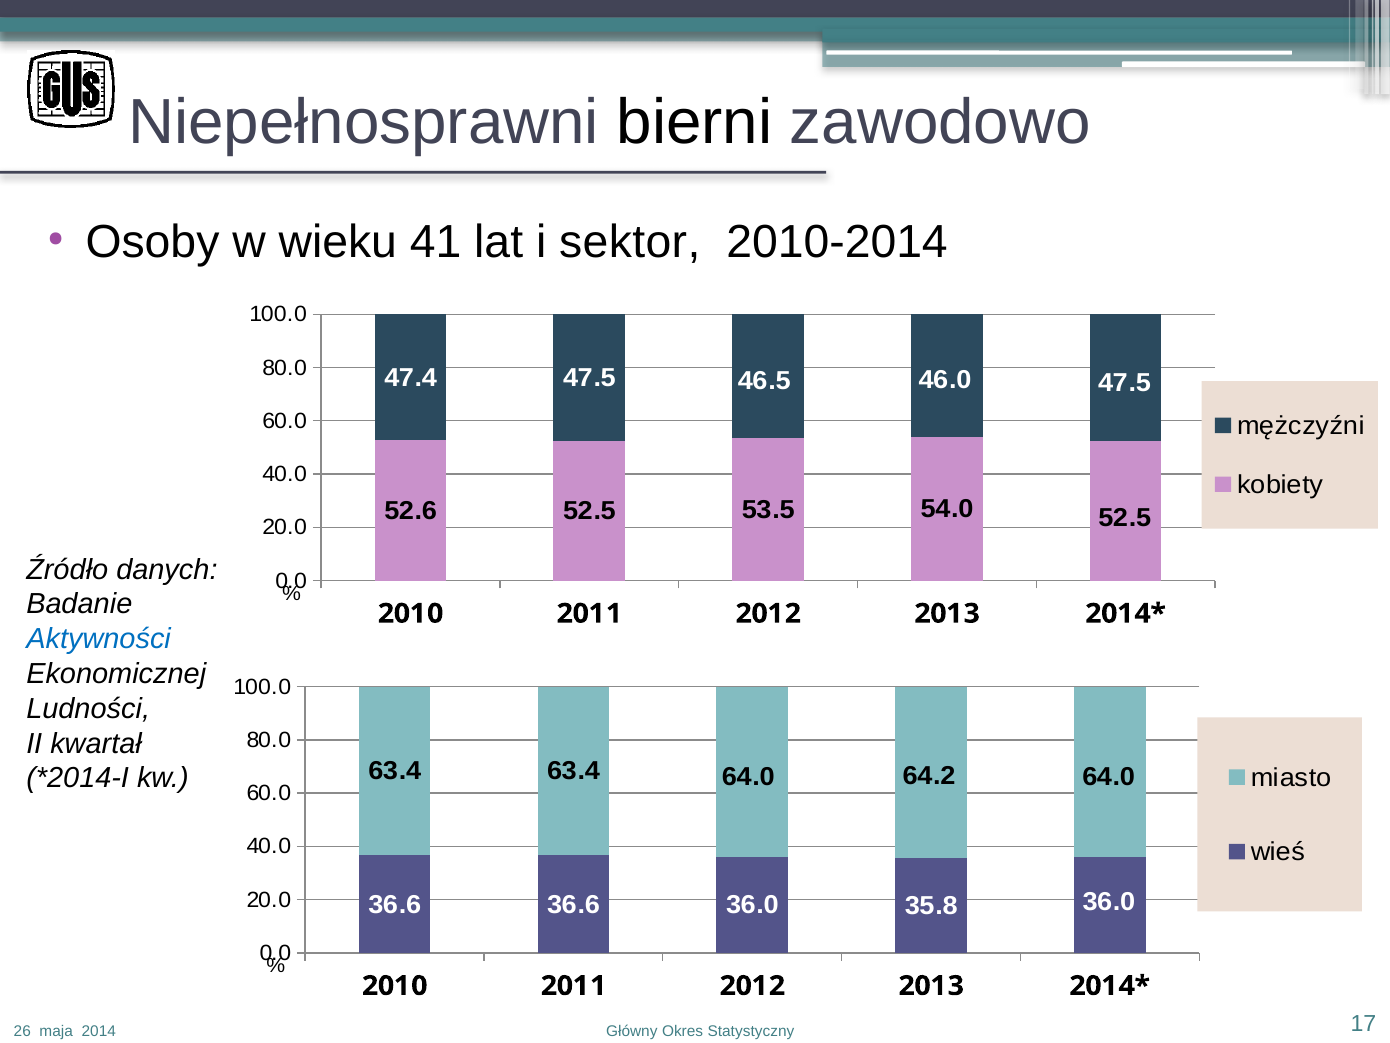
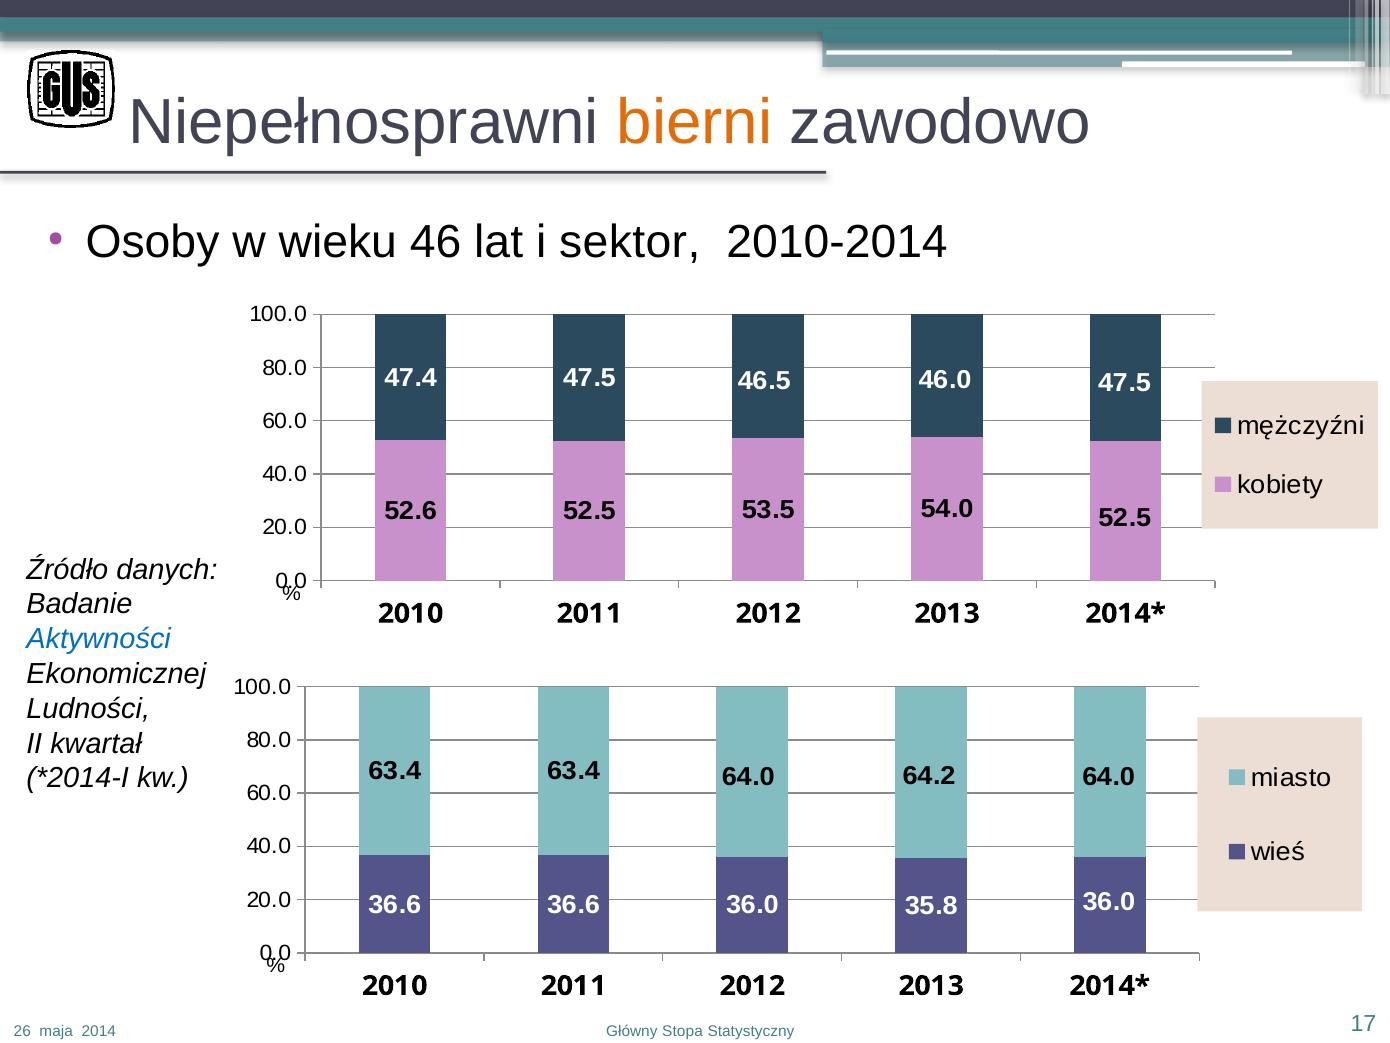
bierni colour: black -> orange
41: 41 -> 46
Okres: Okres -> Stopa
